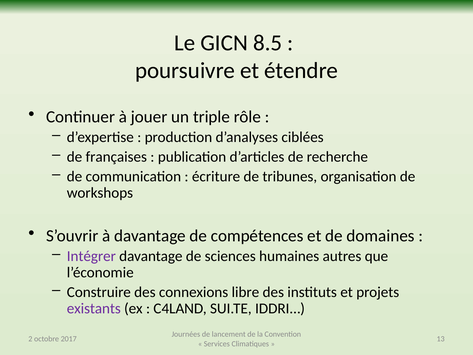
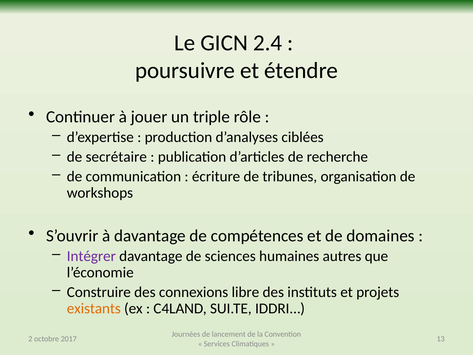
8.5: 8.5 -> 2.4
françaises: françaises -> secrétaire
existants colour: purple -> orange
